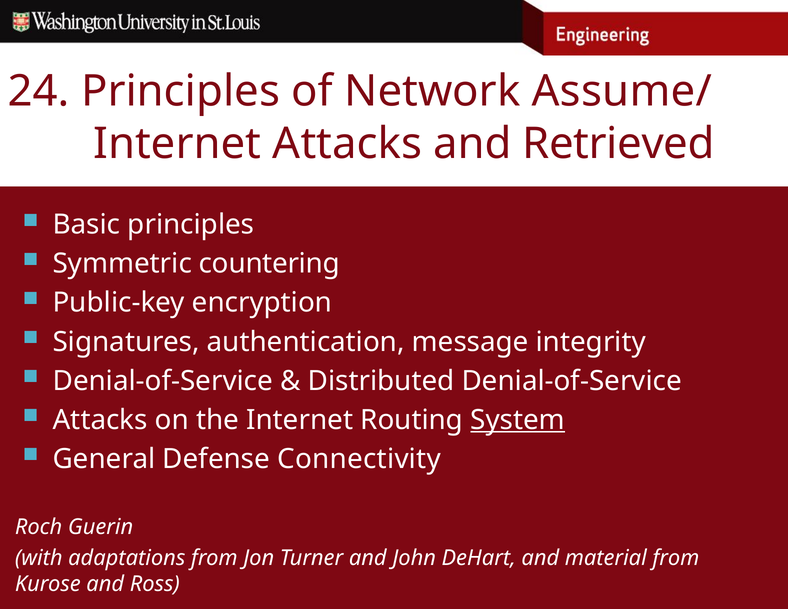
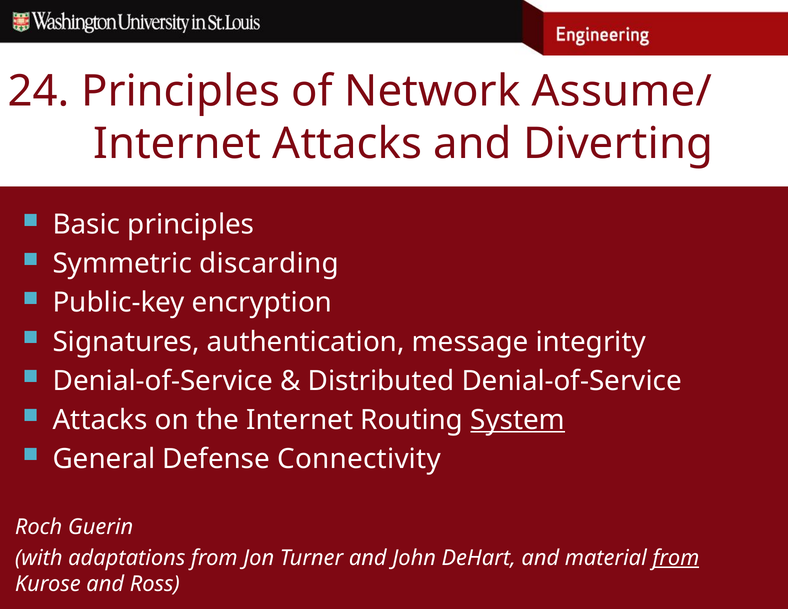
Retrieved: Retrieved -> Diverting
countering: countering -> discarding
from at (676, 558) underline: none -> present
